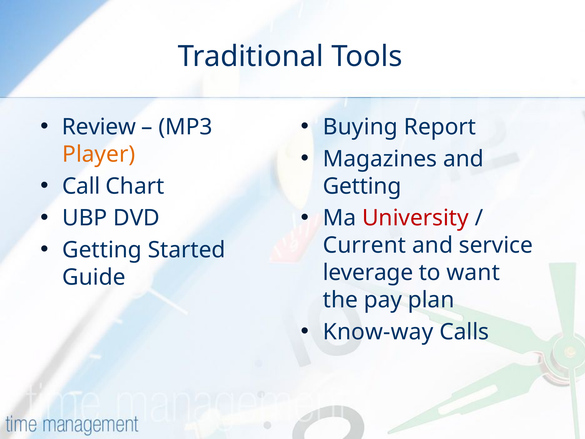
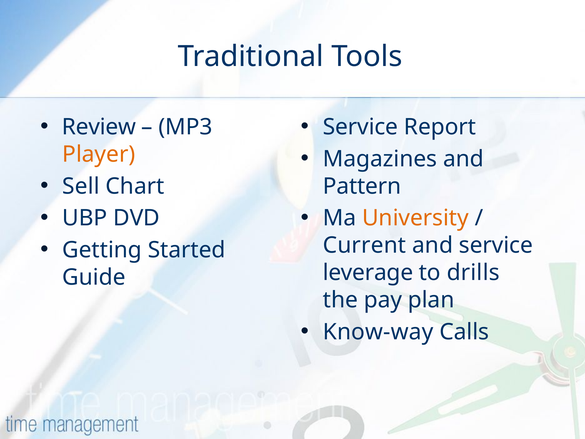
Buying at (360, 127): Buying -> Service
Call: Call -> Sell
Getting at (362, 186): Getting -> Pattern
University colour: red -> orange
want: want -> drills
